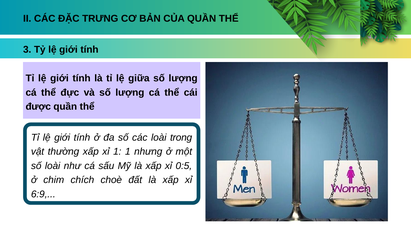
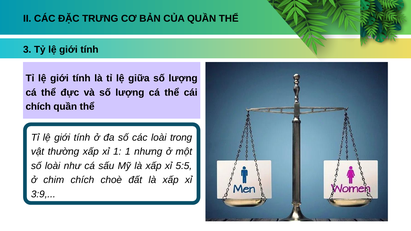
được at (38, 107): được -> chích
0:5: 0:5 -> 5:5
6:9: 6:9 -> 3:9
